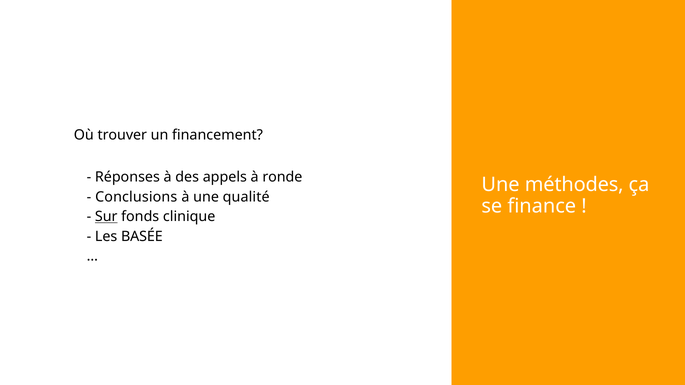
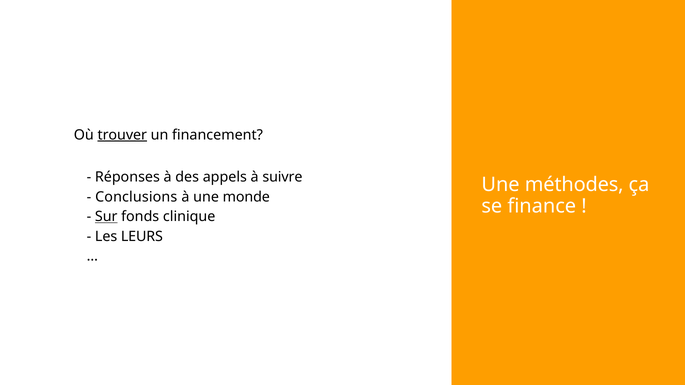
trouver underline: none -> present
ronde: ronde -> suivre
qualité: qualité -> monde
BASÉE: BASÉE -> LEURS
